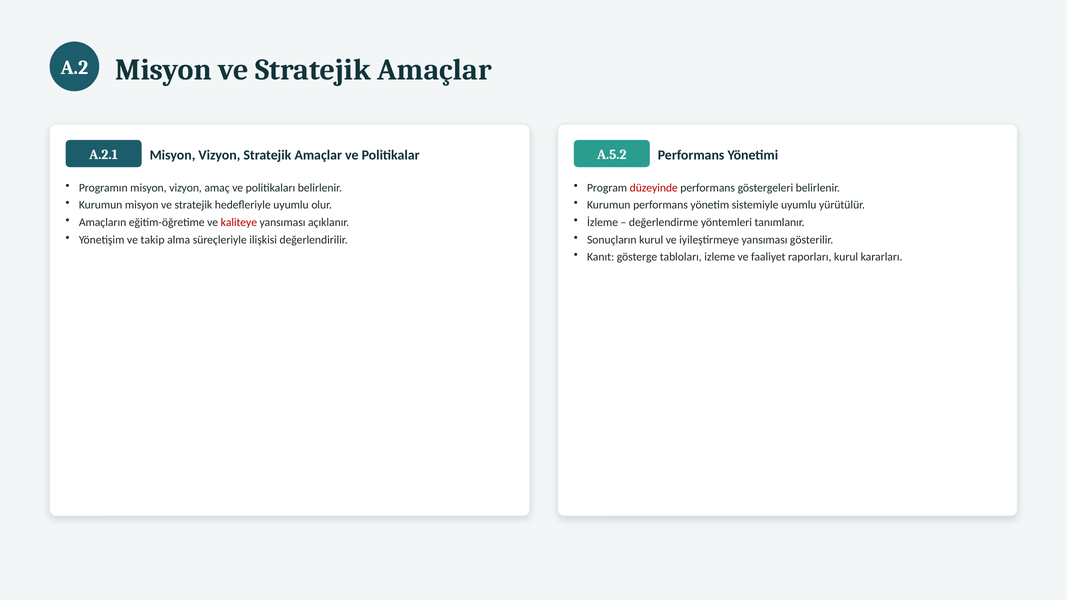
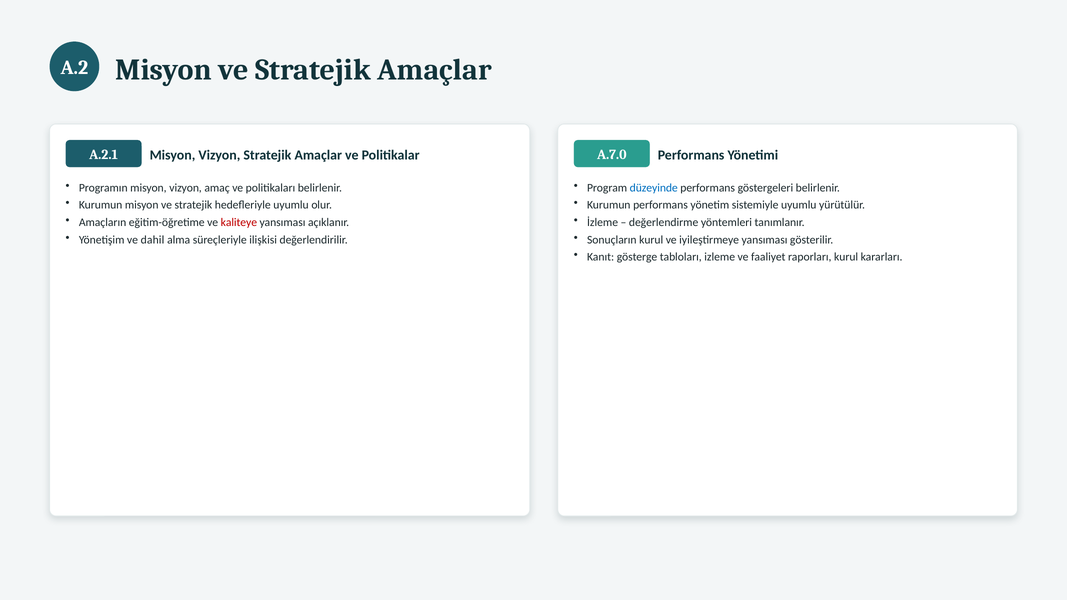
A.5.2: A.5.2 -> A.7.0
düzeyinde colour: red -> blue
takip: takip -> dahil
